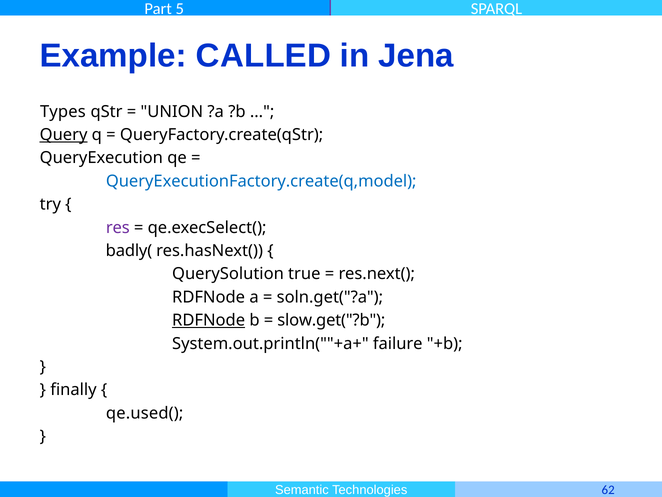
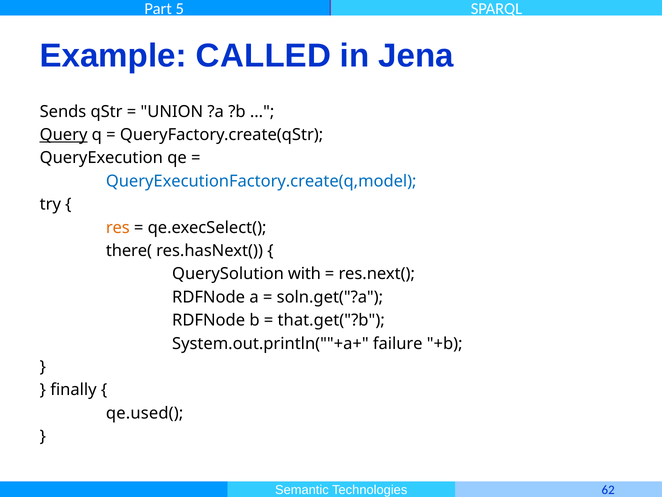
Types: Types -> Sends
res colour: purple -> orange
badly(: badly( -> there(
true: true -> with
RDFNode at (209, 320) underline: present -> none
slow.get("?b: slow.get("?b -> that.get("?b
